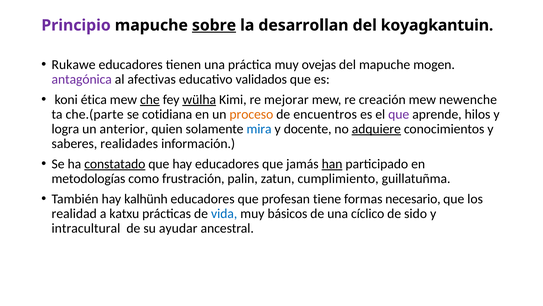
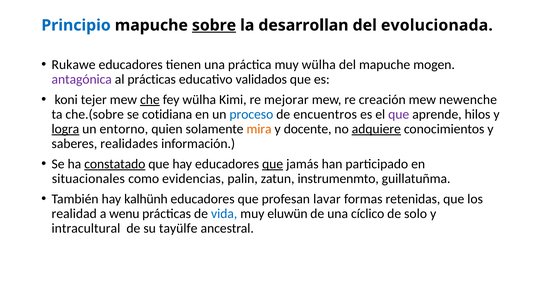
Principio colour: purple -> blue
koyagkantuin: koyagkantuin -> evolucionada
muy ovejas: ovejas -> wülha
al afectivas: afectivas -> prácticas
ética: ética -> tejer
wülha at (199, 99) underline: present -> none
che.(parte: che.(parte -> che.(sobre
proceso colour: orange -> blue
logra underline: none -> present
anterior: anterior -> entorno
mira colour: blue -> orange
que at (273, 164) underline: none -> present
han underline: present -> none
metodologías: metodologías -> situacionales
frustración: frustración -> evidencias
cumplimiento: cumplimiento -> instrumenmto
tiene: tiene -> lavar
necesario: necesario -> retenidas
katxu: katxu -> wenu
básicos: básicos -> eluwün
sido: sido -> solo
ayudar: ayudar -> tayülfe
